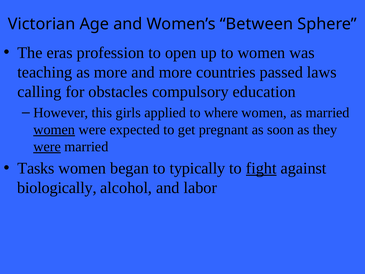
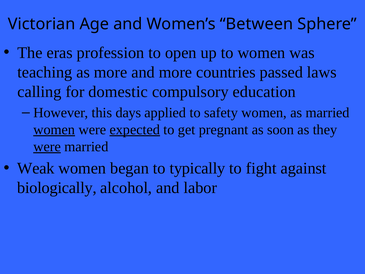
obstacles: obstacles -> domestic
girls: girls -> days
where: where -> safety
expected underline: none -> present
Tasks: Tasks -> Weak
fight underline: present -> none
